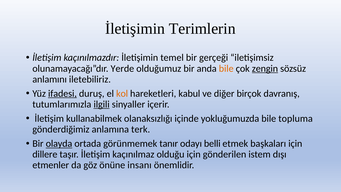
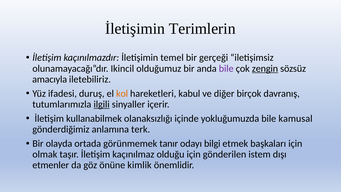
Yerde: Yerde -> Ikincil
bile at (226, 68) colour: orange -> purple
anlamını: anlamını -> amacıyla
ifadesi underline: present -> none
topluma: topluma -> kamusal
olayda underline: present -> none
belli: belli -> bilgi
dillere: dillere -> olmak
insanı: insanı -> kimlik
